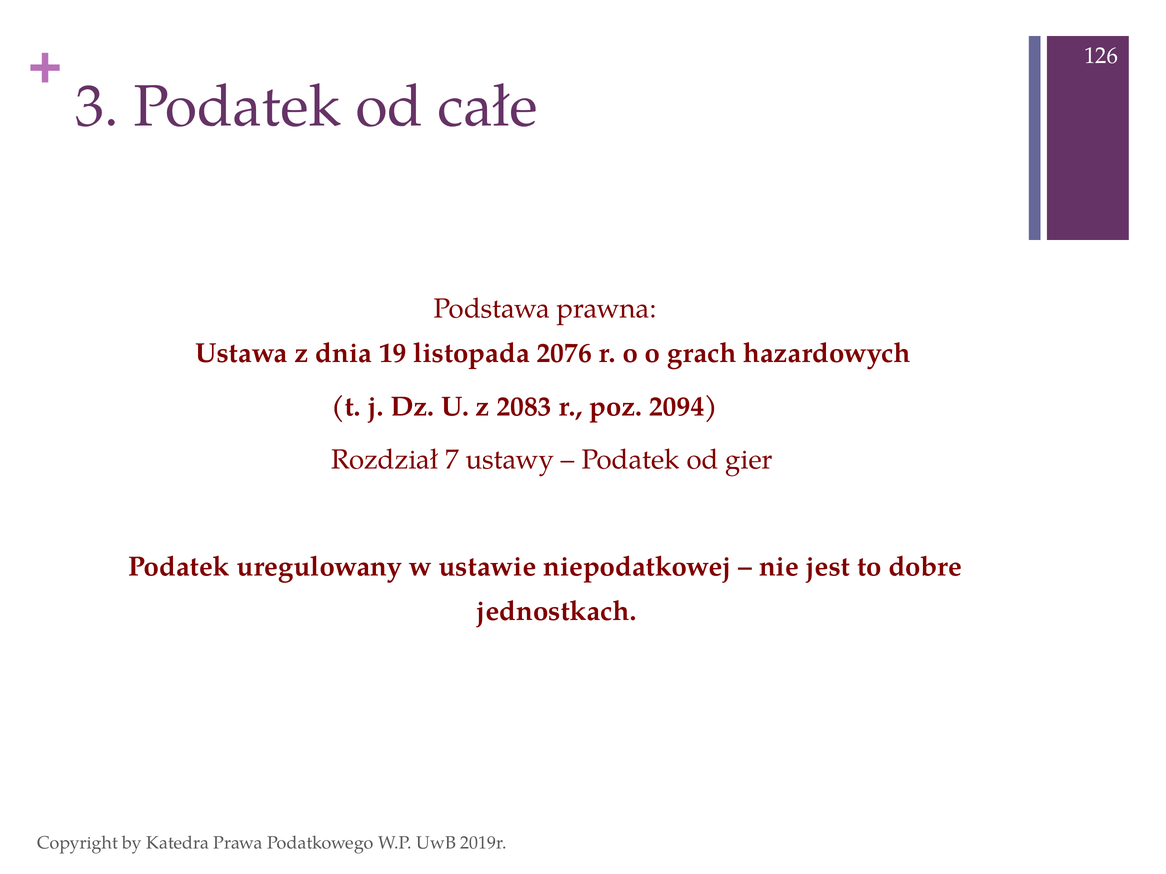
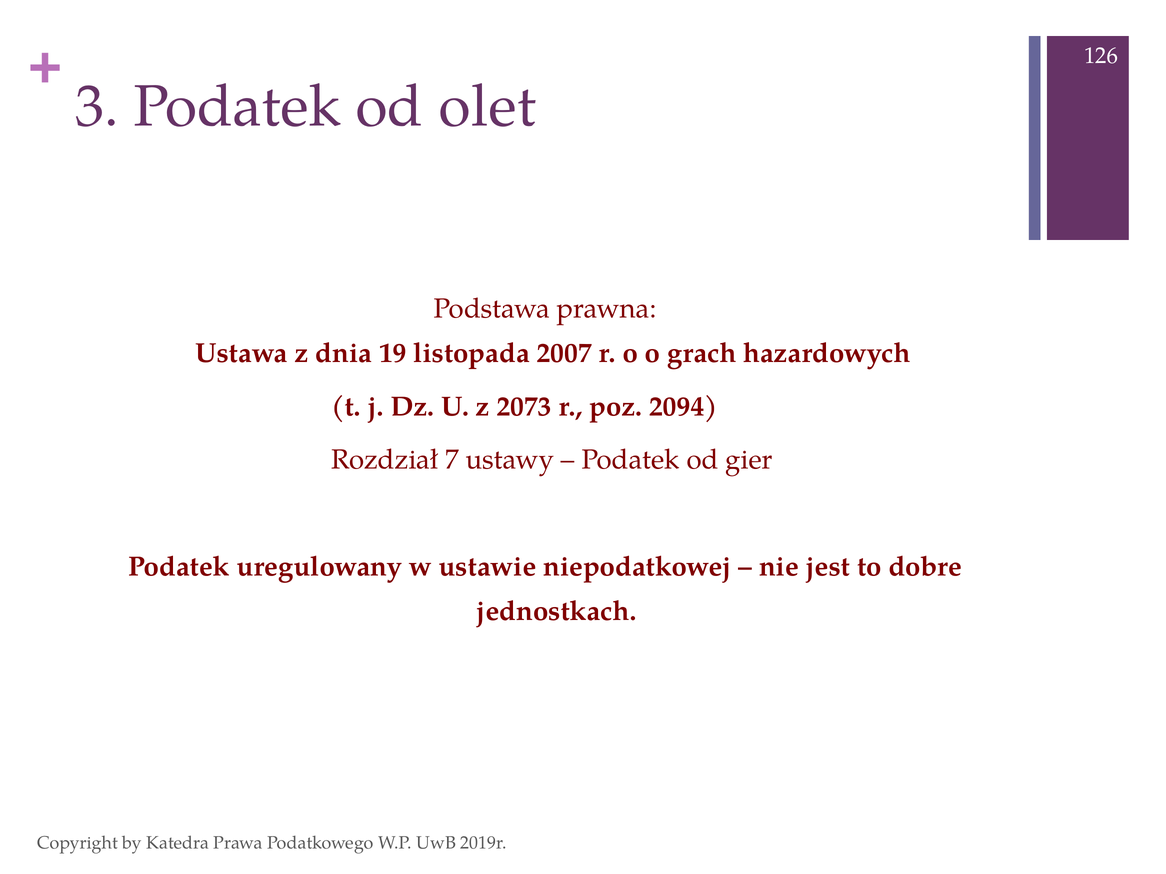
całe: całe -> olet
2076: 2076 -> 2007
2083: 2083 -> 2073
